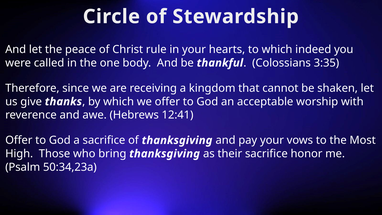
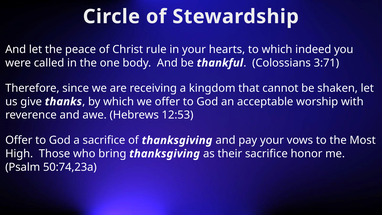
3:35: 3:35 -> 3:71
12:41: 12:41 -> 12:53
50:34,23a: 50:34,23a -> 50:74,23a
